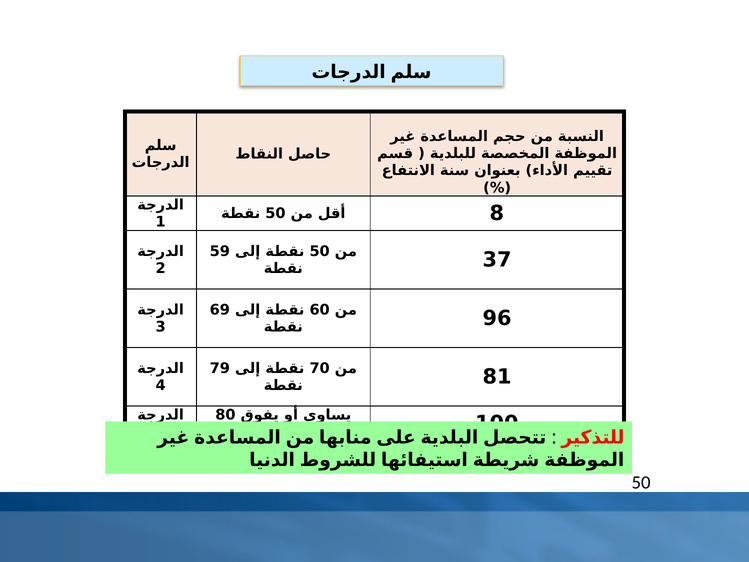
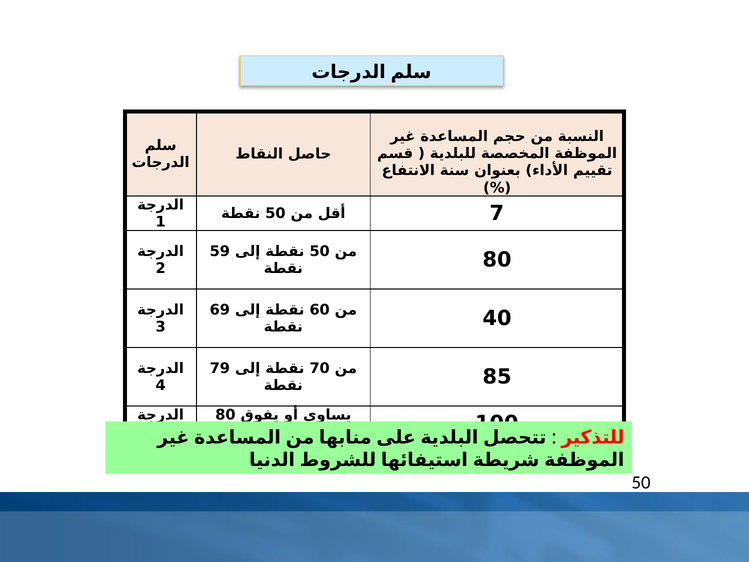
8: 8 -> 7
37 at (497, 260): 37 -> 80
96: 96 -> 40
81: 81 -> 85
